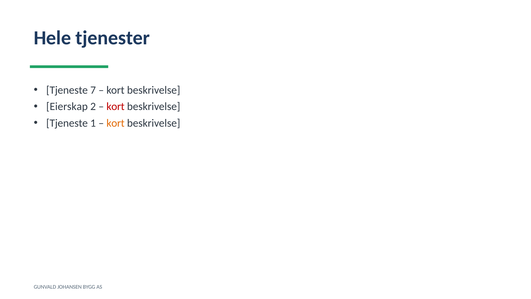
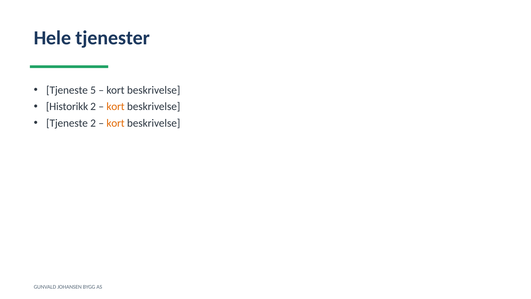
7: 7 -> 5
Eierskap: Eierskap -> Historikk
kort at (116, 107) colour: red -> orange
Tjeneste 1: 1 -> 2
